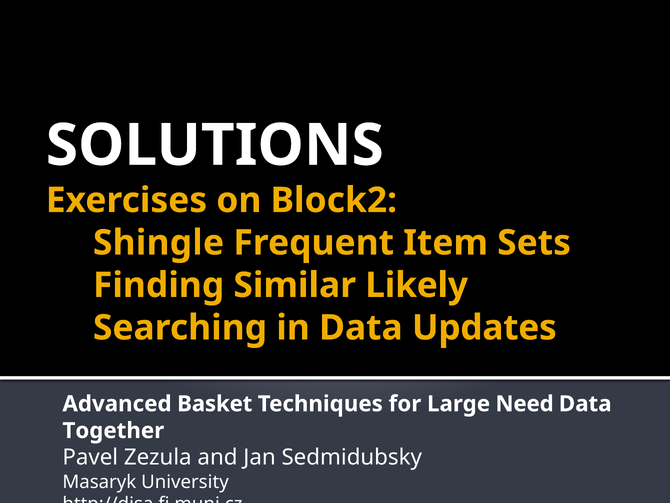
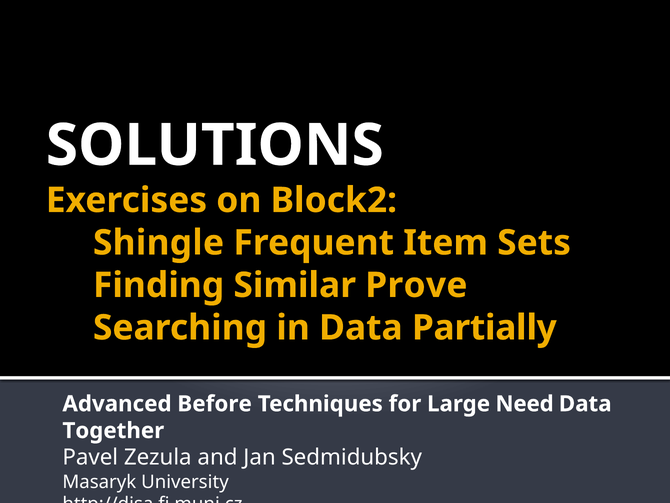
Likely: Likely -> Prove
Updates: Updates -> Partially
Basket: Basket -> Before
